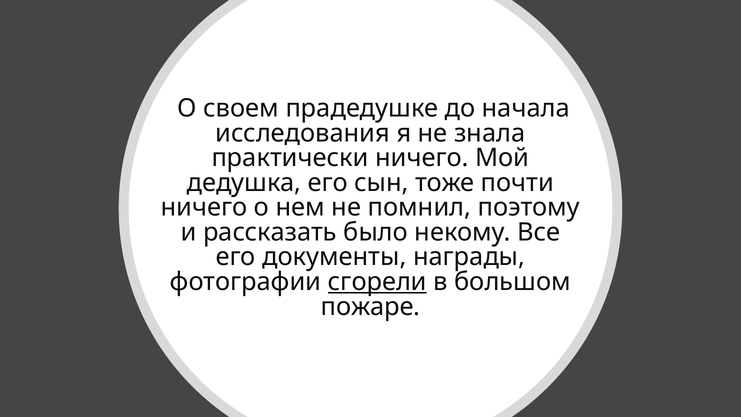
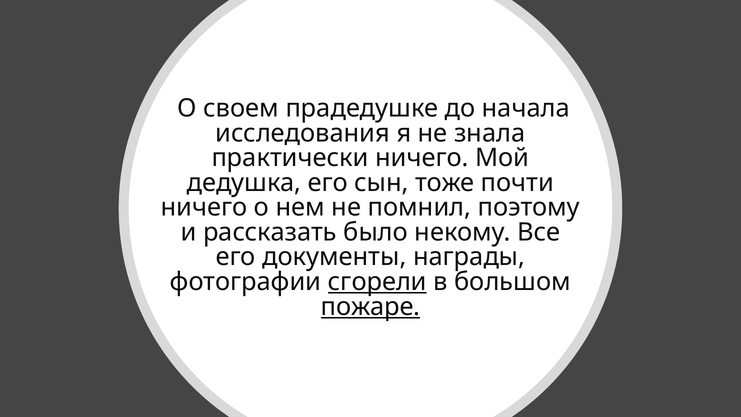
пожаре underline: none -> present
